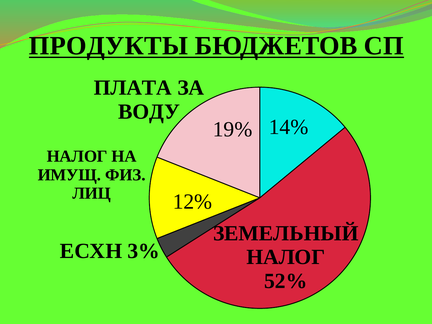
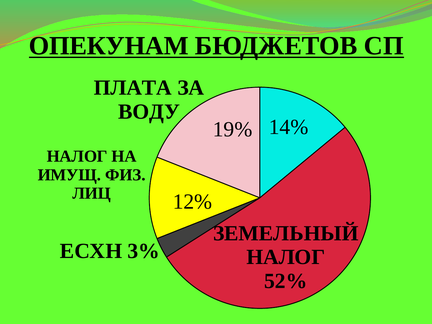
ПРОДУКТЫ: ПРОДУКТЫ -> ОПЕКУНАМ
